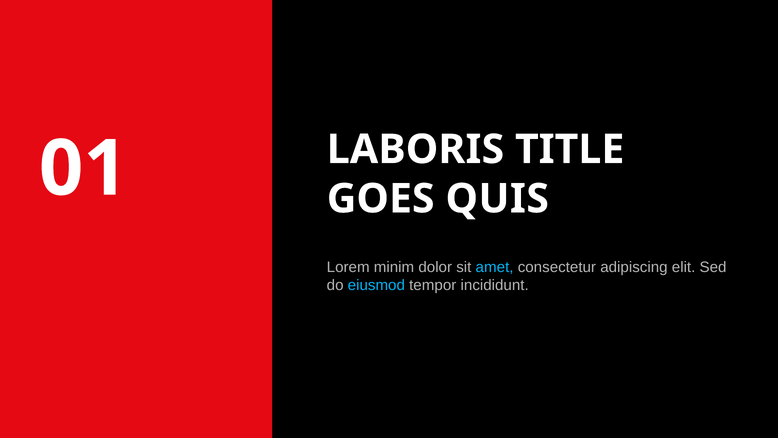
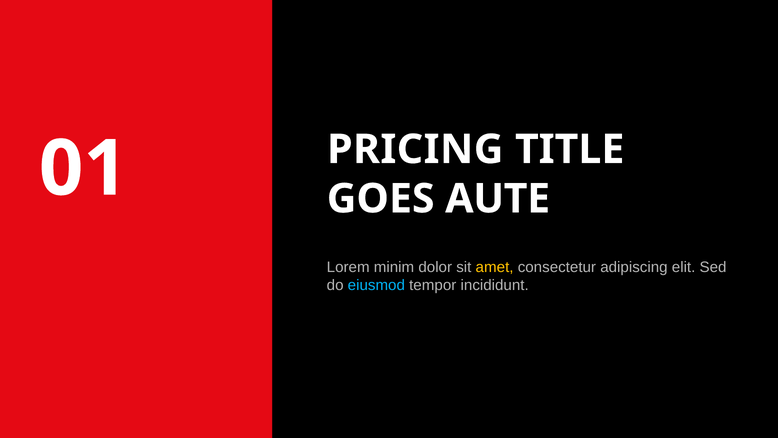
LABORIS: LABORIS -> PRICING
QUIS: QUIS -> AUTE
amet colour: light blue -> yellow
